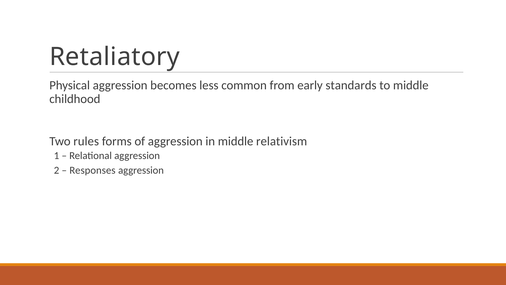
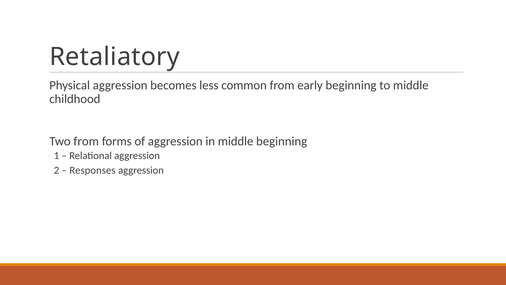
early standards: standards -> beginning
Two rules: rules -> from
middle relativism: relativism -> beginning
